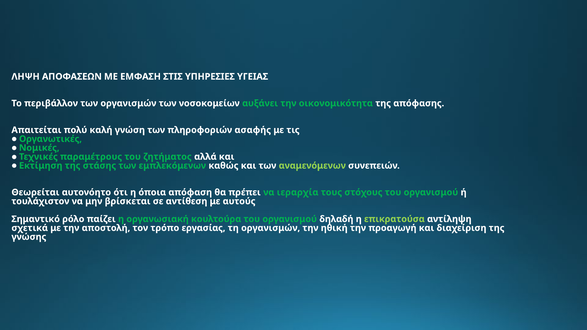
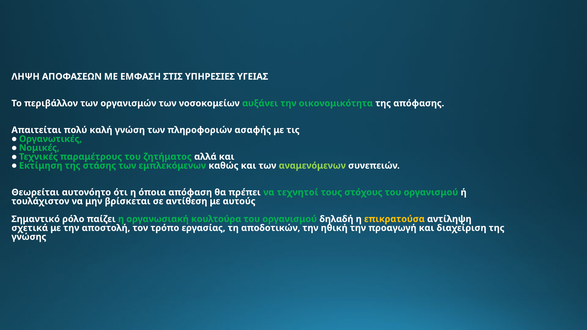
ιεραρχία: ιεραρχία -> τεχνητοί
επικρατούσα colour: light green -> yellow
τη οργανισμών: οργανισμών -> αποδοτικών
